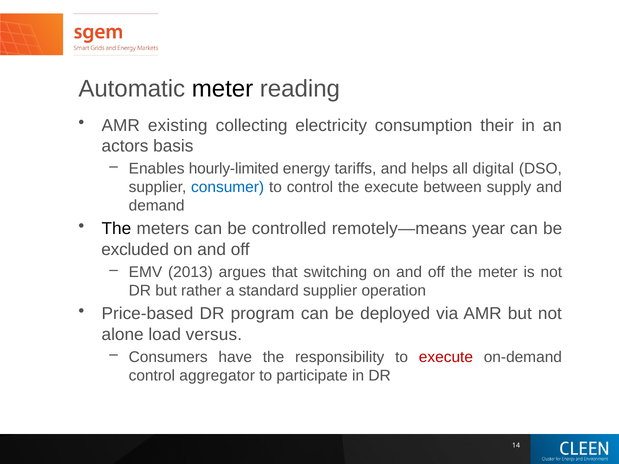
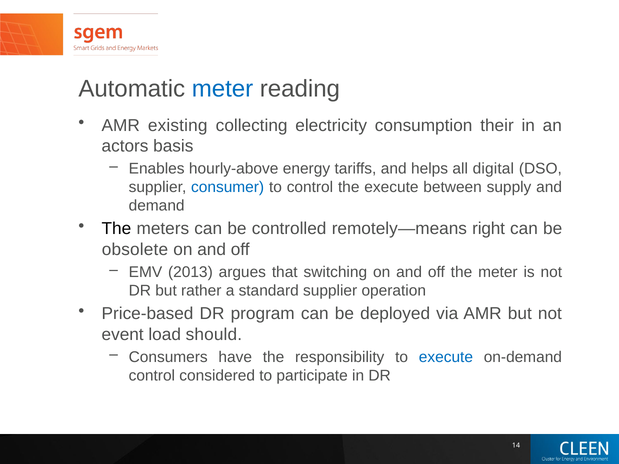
meter at (222, 89) colour: black -> blue
hourly-limited: hourly-limited -> hourly-above
year: year -> right
excluded: excluded -> obsolete
alone: alone -> event
versus: versus -> should
execute at (446, 357) colour: red -> blue
aggregator: aggregator -> considered
